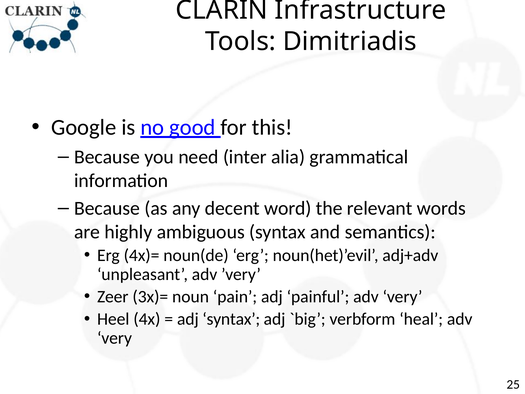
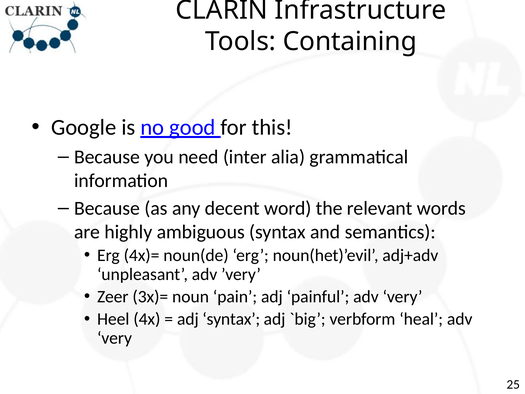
Dimitriadis: Dimitriadis -> Containing
